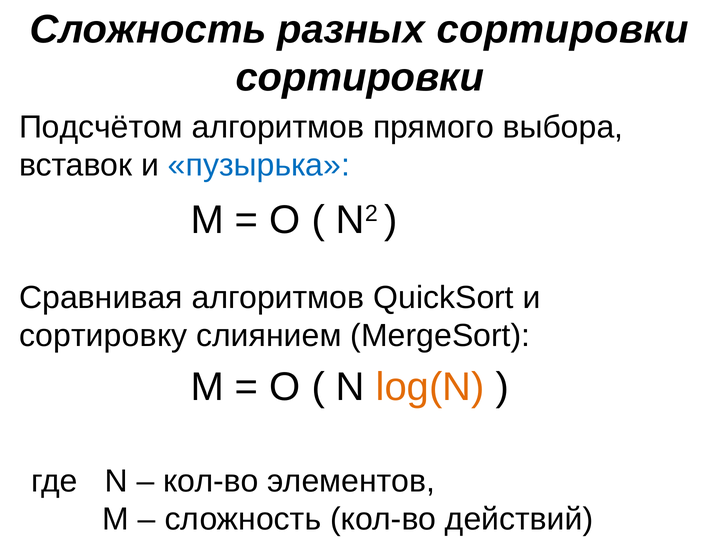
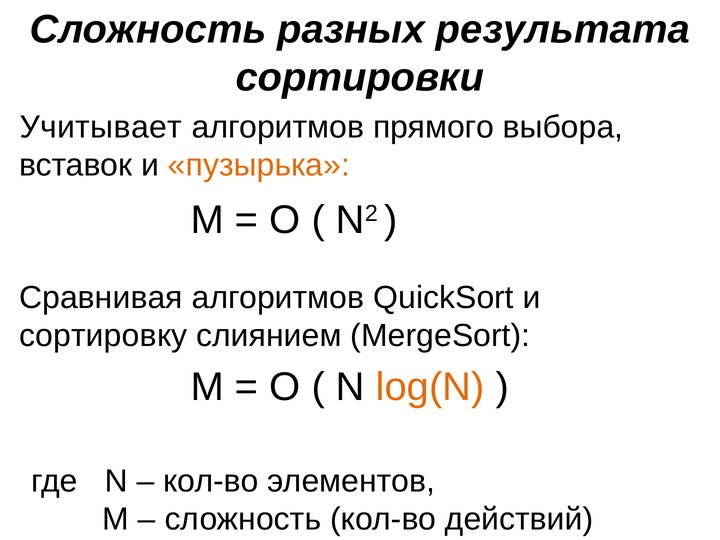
разных сортировки: сортировки -> результата
Подсчётом: Подсчётом -> Учитывает
пузырька colour: blue -> orange
